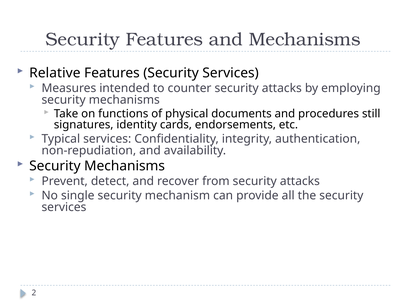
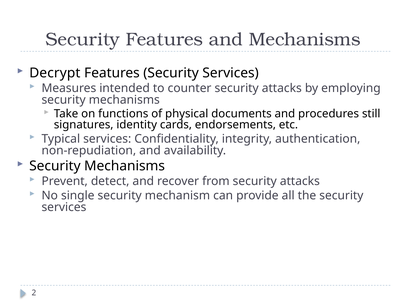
Relative: Relative -> Decrypt
